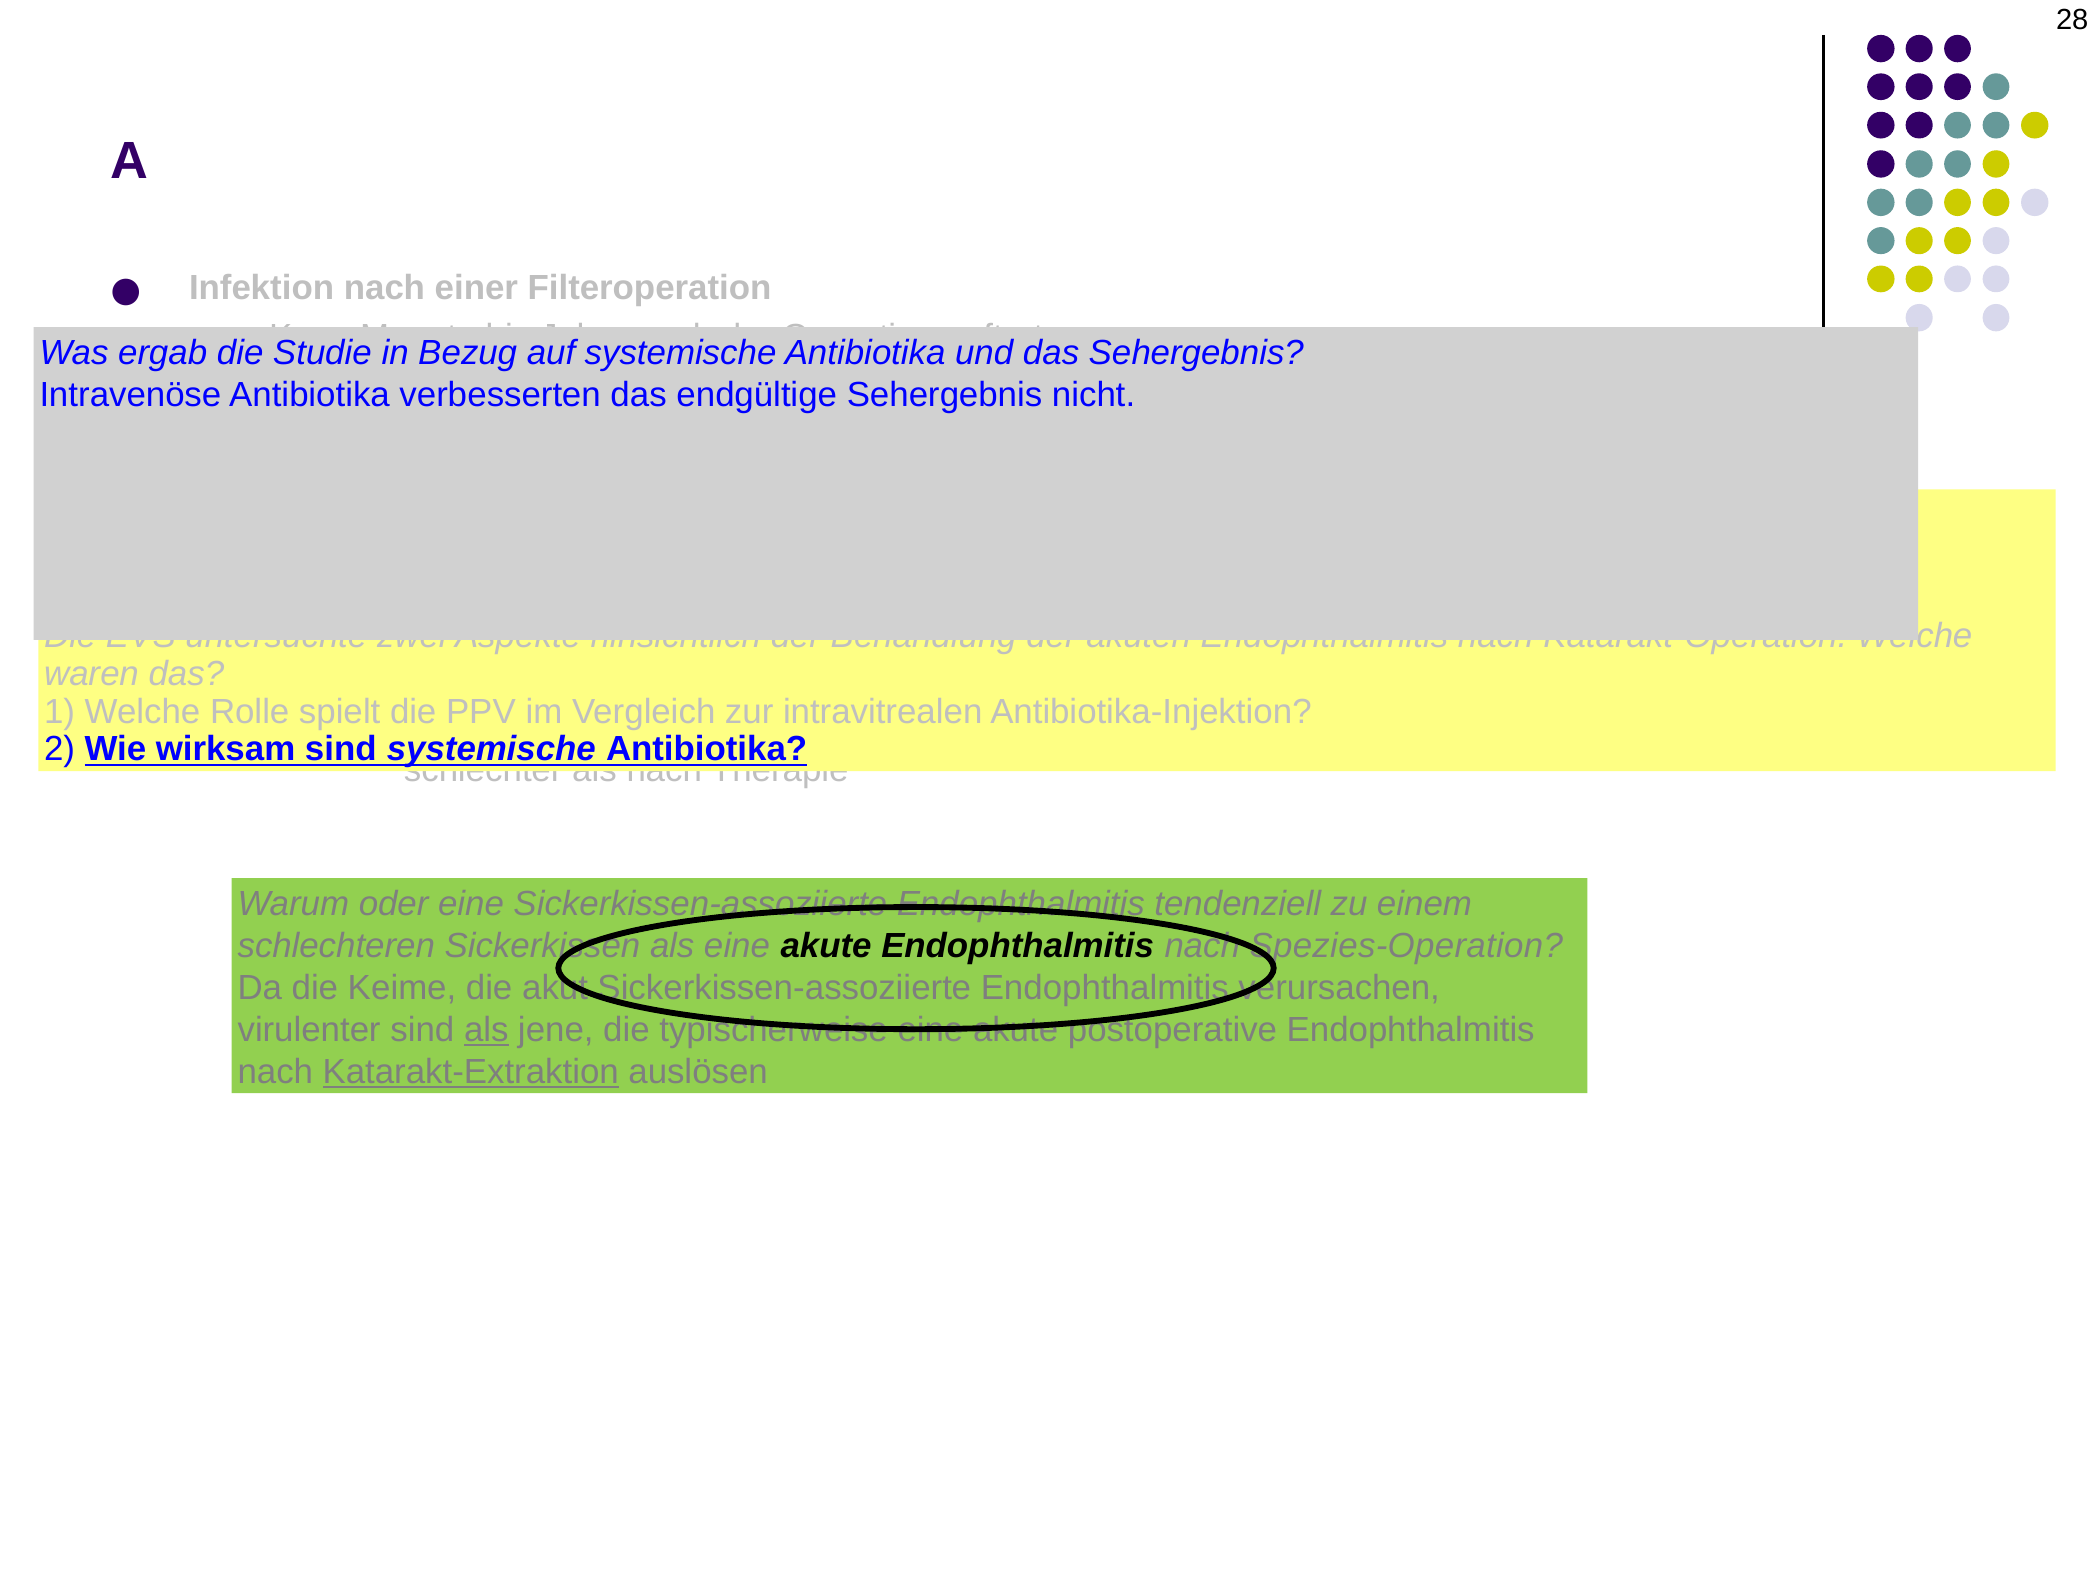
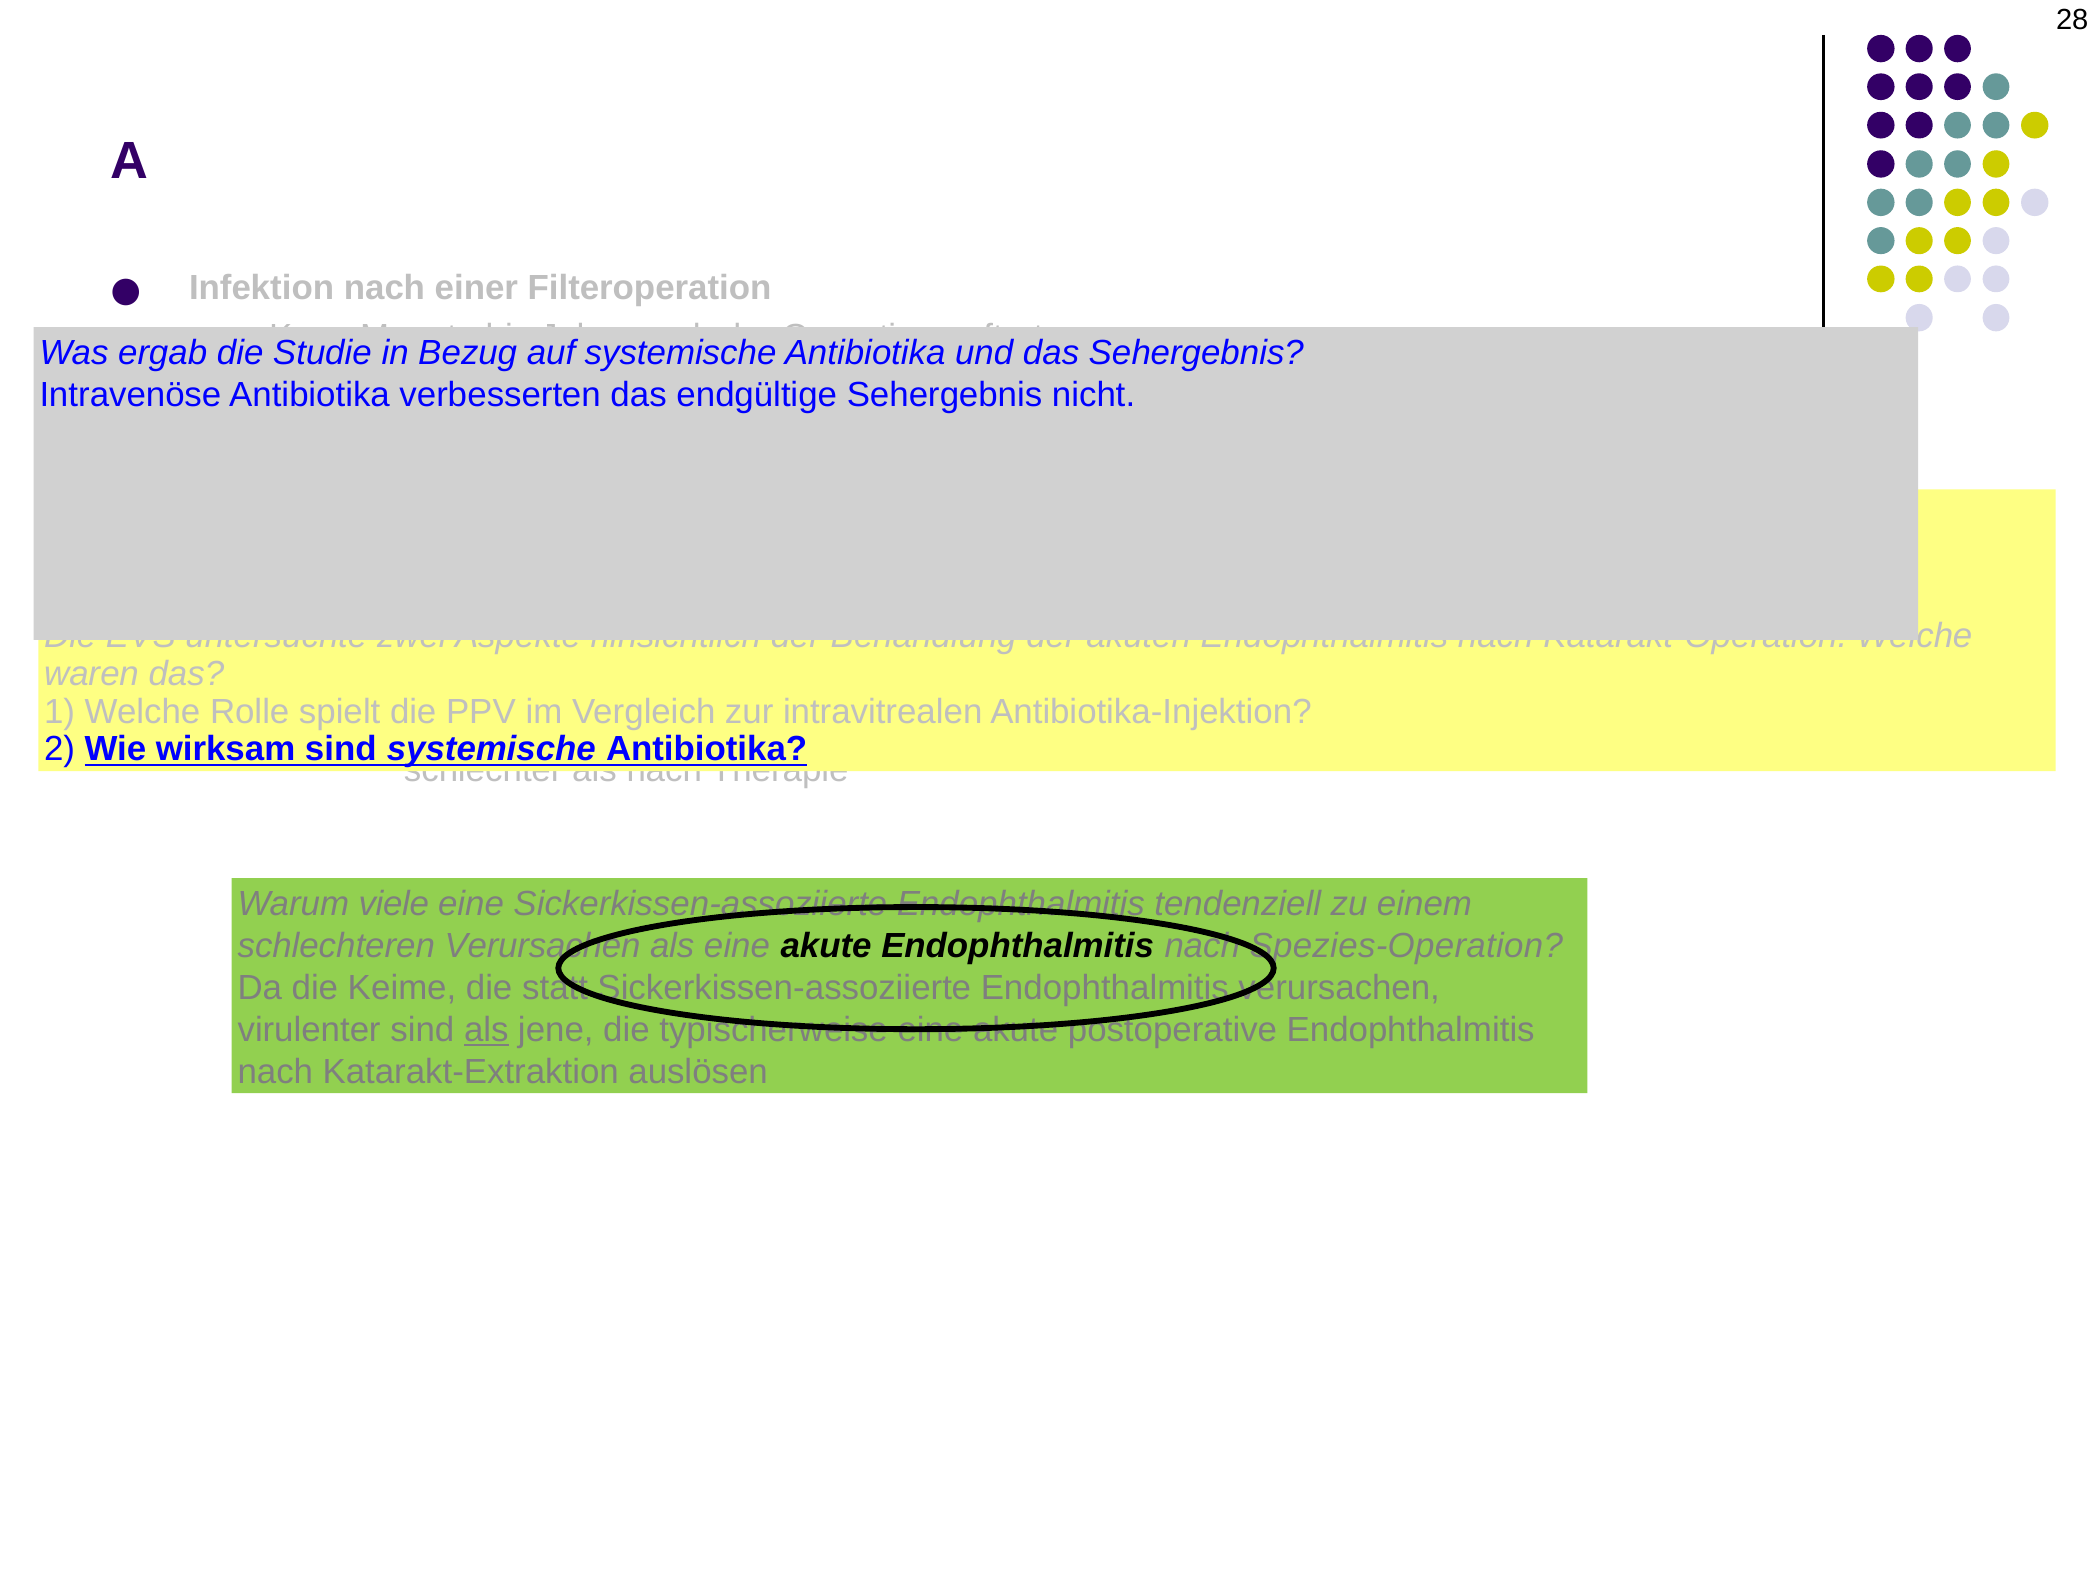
Warum oder: oder -> viele
schlechteren Sickerkissen: Sickerkissen -> Verursachen
akut: akut -> statt
Katarakt-Extraktion underline: present -> none
